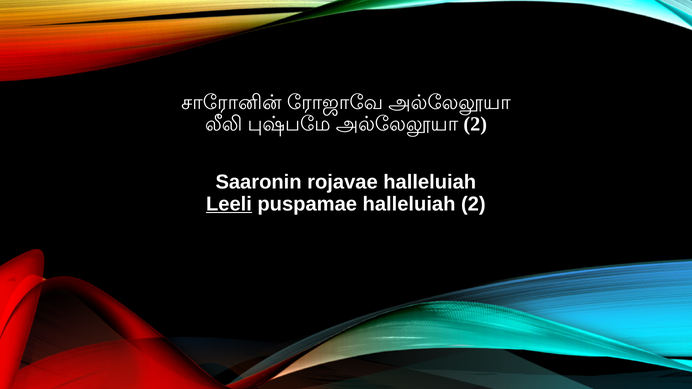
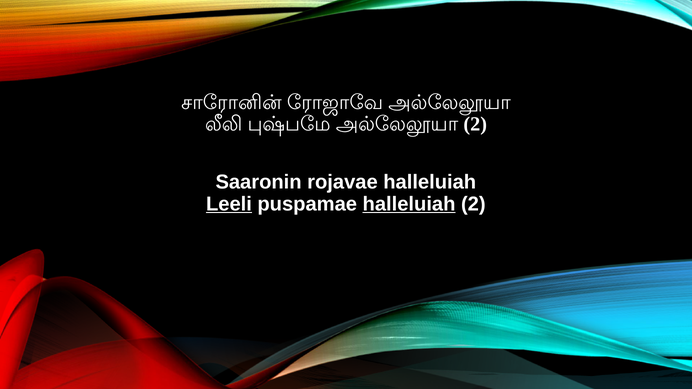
halleluiah at (409, 204) underline: none -> present
